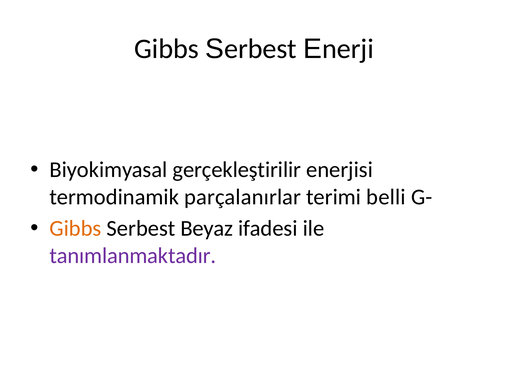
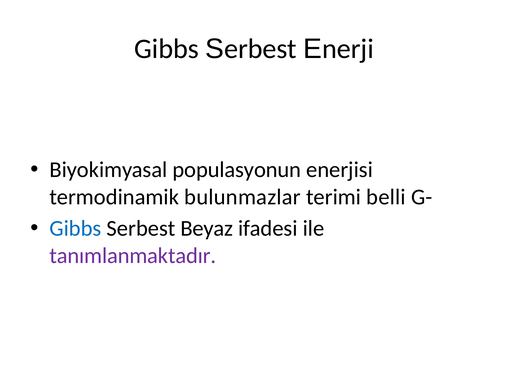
gerçekleştirilir: gerçekleştirilir -> populasyonun
parçalanırlar: parçalanırlar -> bulunmazlar
Gibbs at (75, 229) colour: orange -> blue
